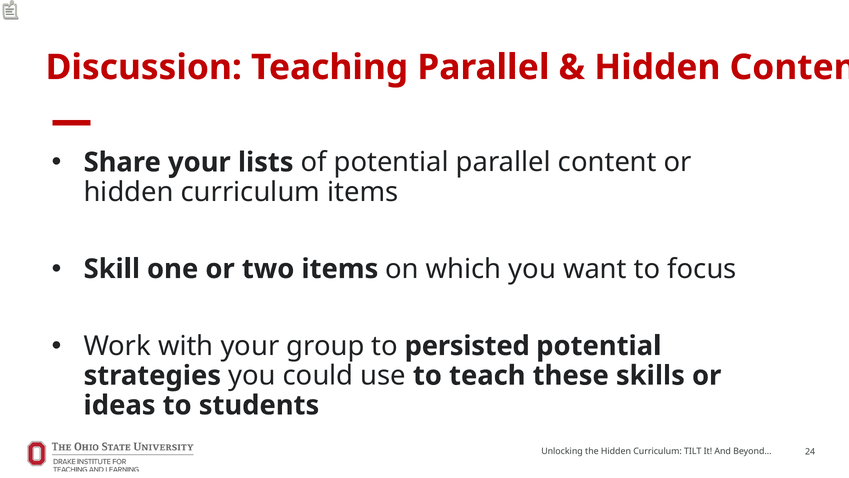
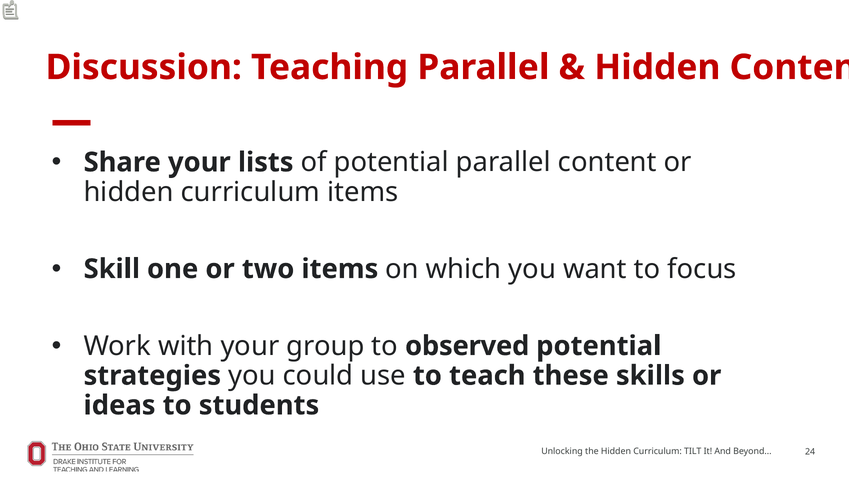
persisted: persisted -> observed
